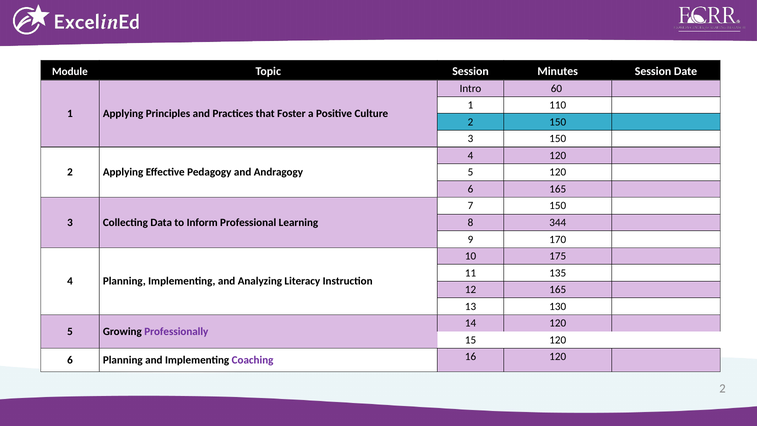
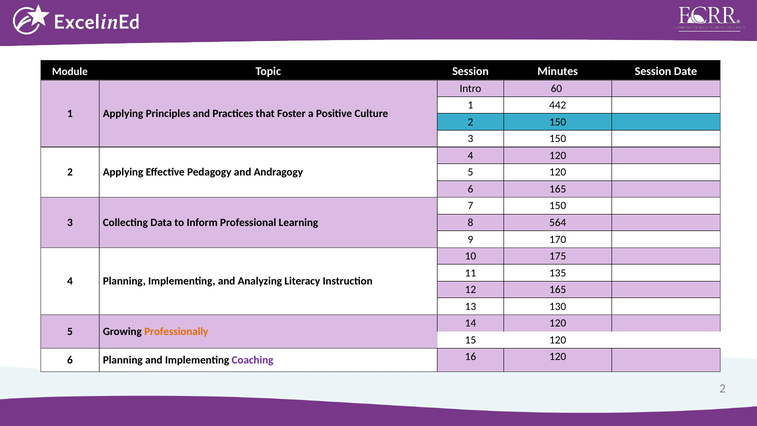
110: 110 -> 442
344: 344 -> 564
Professionally colour: purple -> orange
